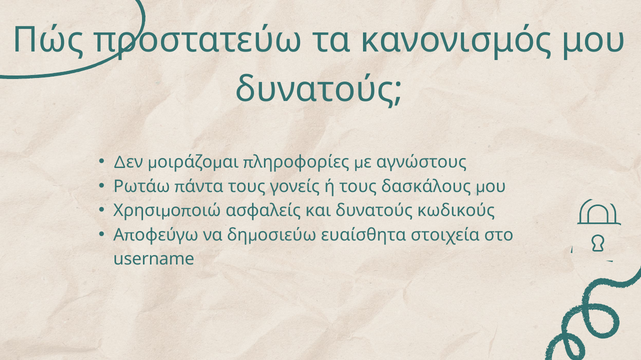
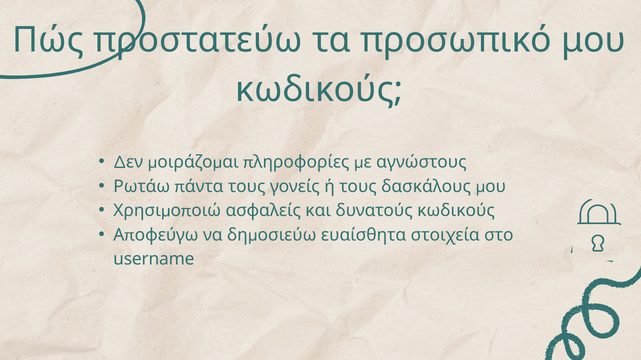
κανονισμός: κανονισμός -> προσωπικό
δυνατούς at (319, 90): δυνατούς -> κωδικούς
